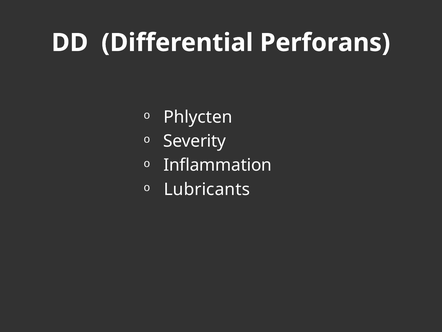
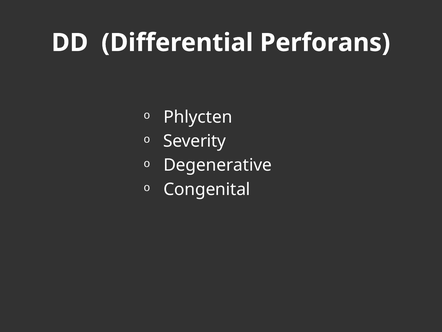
Inflammation: Inflammation -> Degenerative
Lubricants: Lubricants -> Congenital
